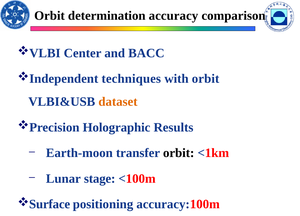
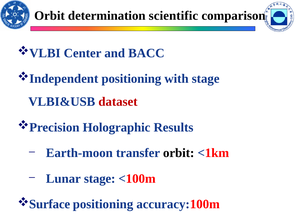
accuracy: accuracy -> scientific
Independent techniques: techniques -> positioning
with orbit: orbit -> stage
dataset colour: orange -> red
